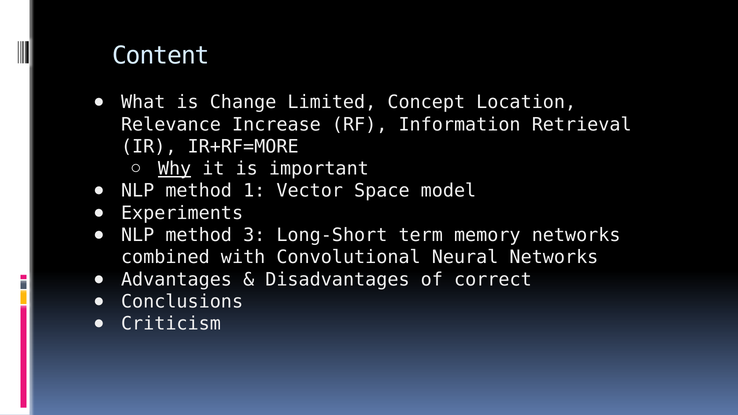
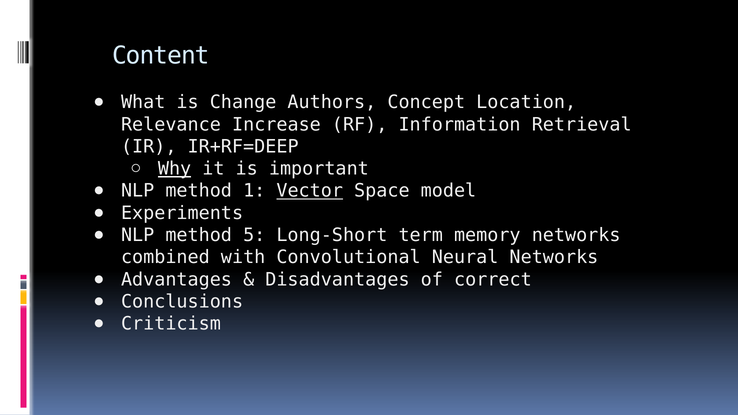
Limited: Limited -> Authors
IR+RF=MORE: IR+RF=MORE -> IR+RF=DEEP
Vector underline: none -> present
3: 3 -> 5
